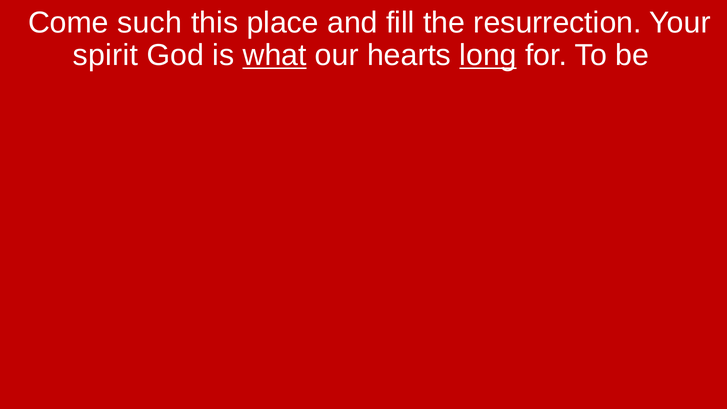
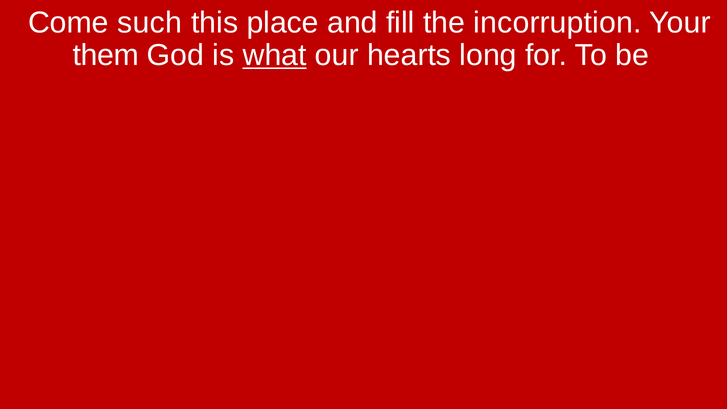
resurrection: resurrection -> incorruption
spirit: spirit -> them
long underline: present -> none
